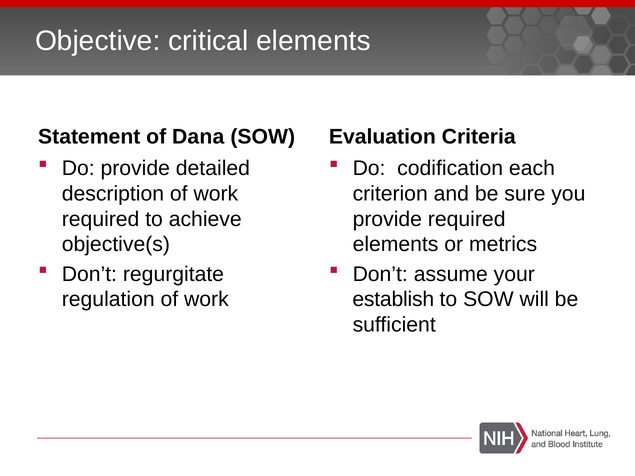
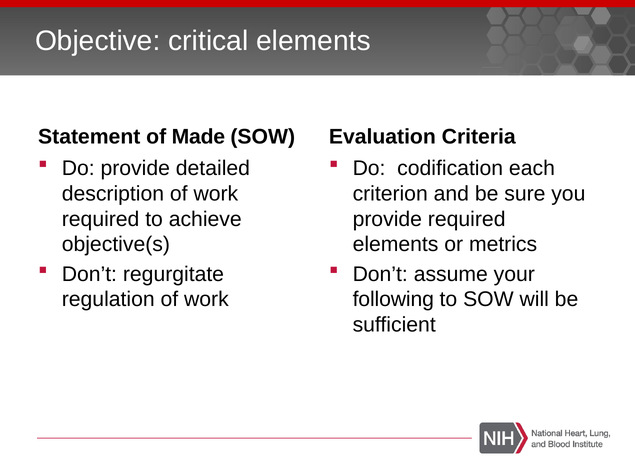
Dana: Dana -> Made
establish: establish -> following
